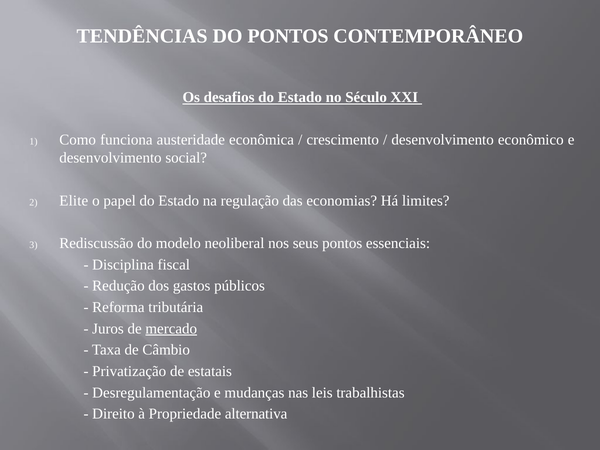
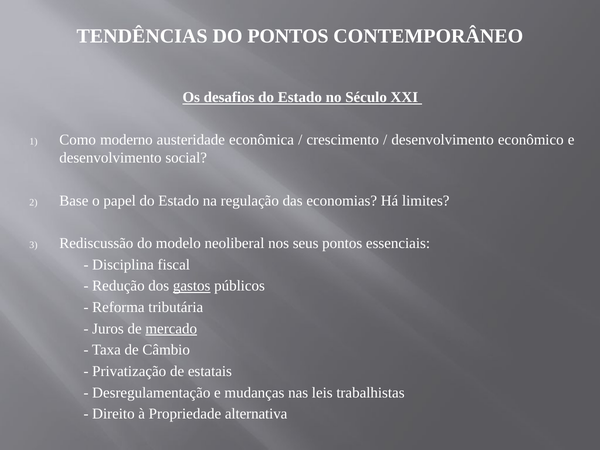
funciona: funciona -> moderno
Elite: Elite -> Base
gastos underline: none -> present
